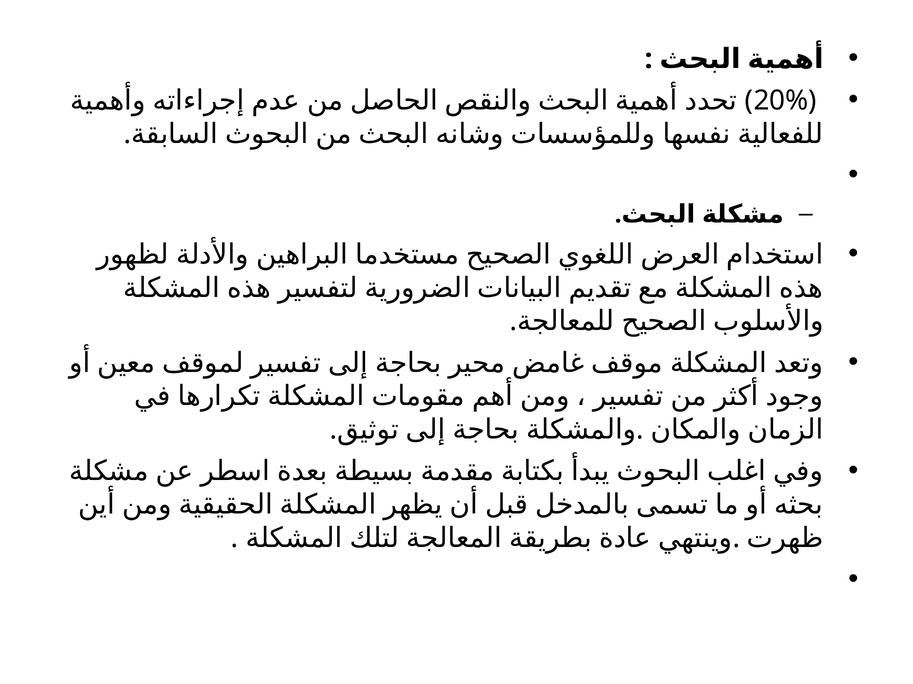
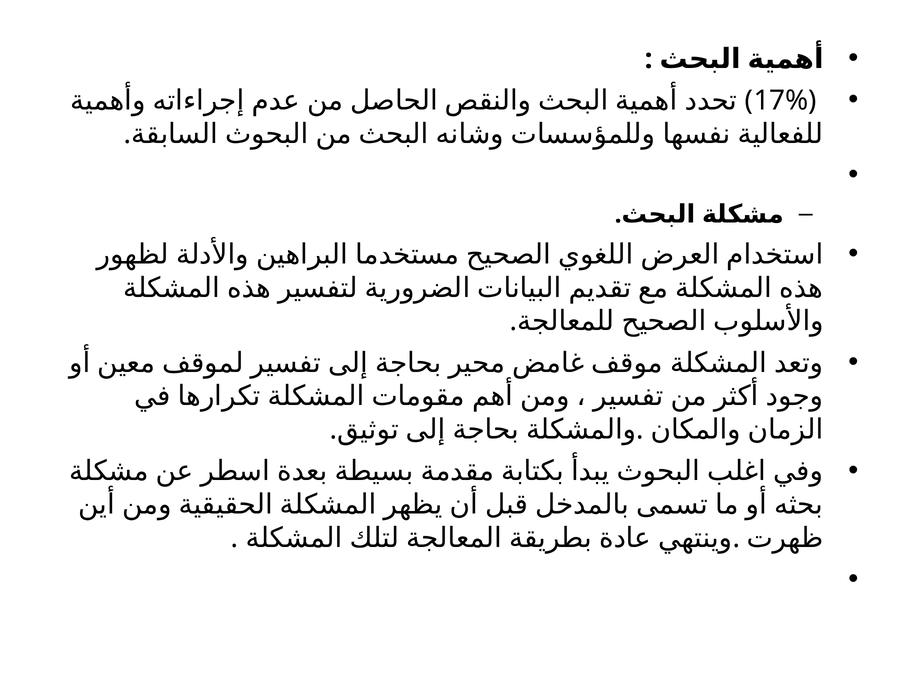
20%: 20% -> 17%
